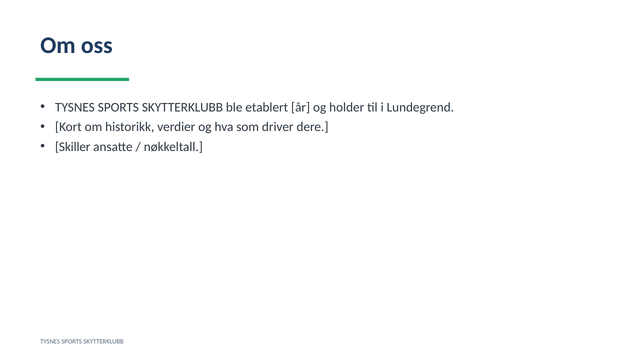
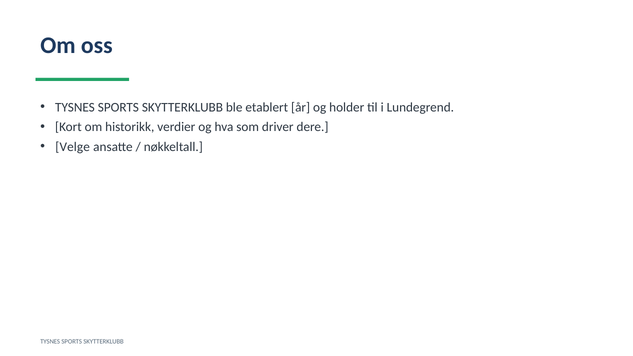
Skiller: Skiller -> Velge
